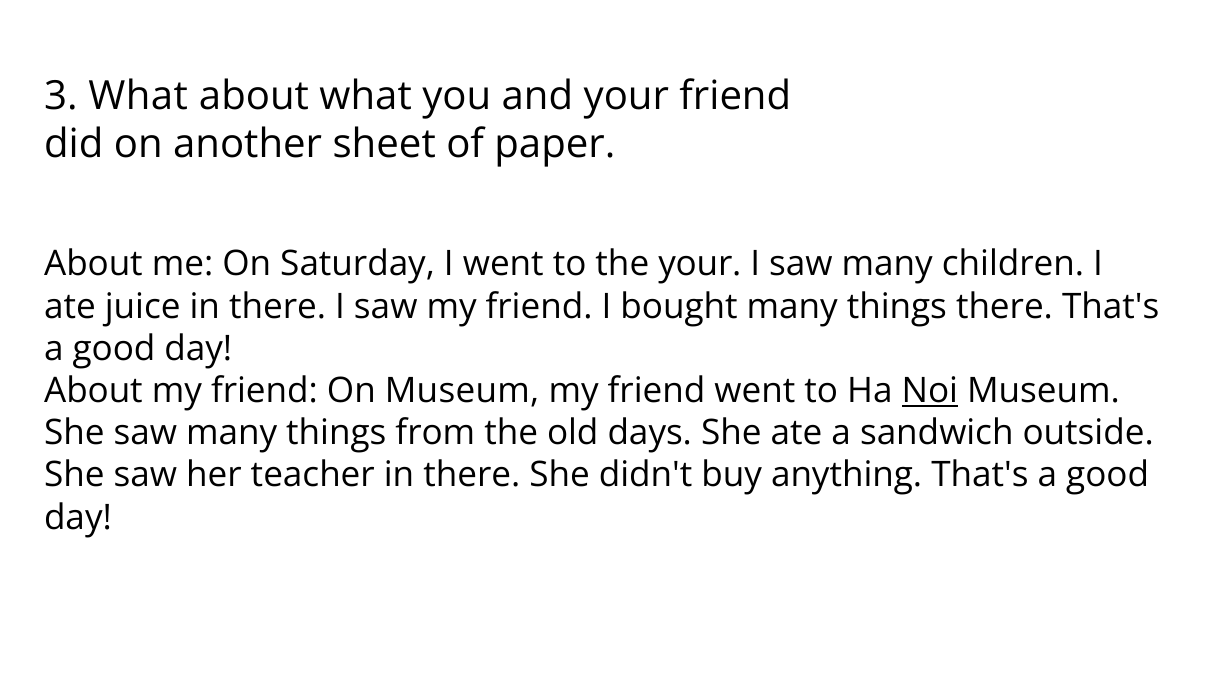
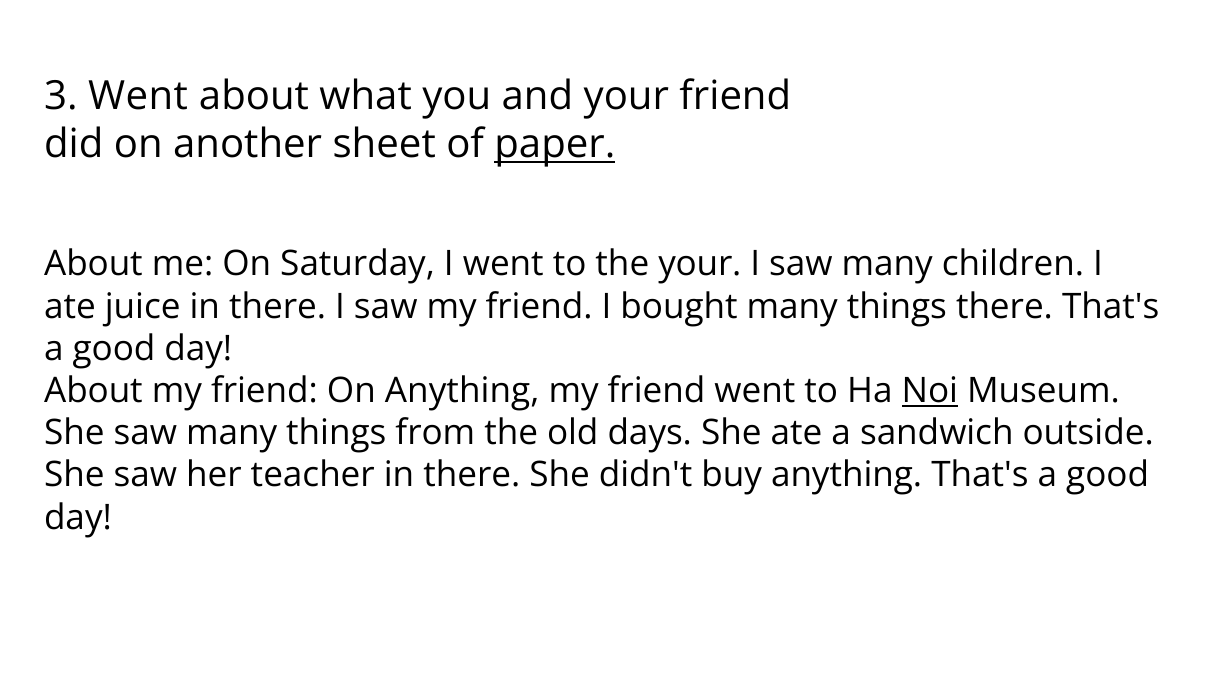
3 What: What -> Went
paper underline: none -> present
On Museum: Museum -> Anything
